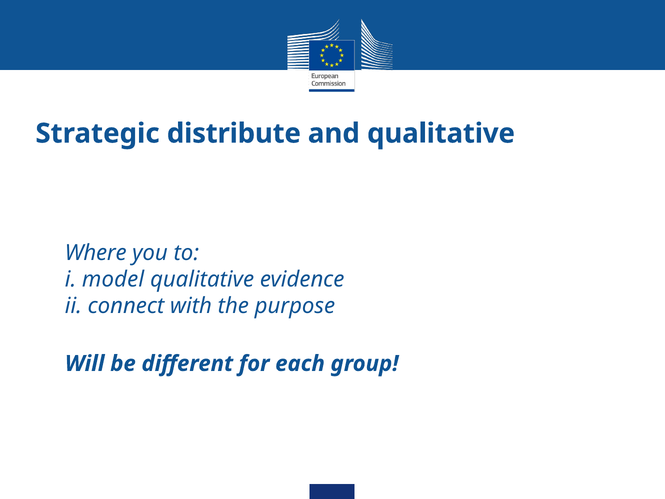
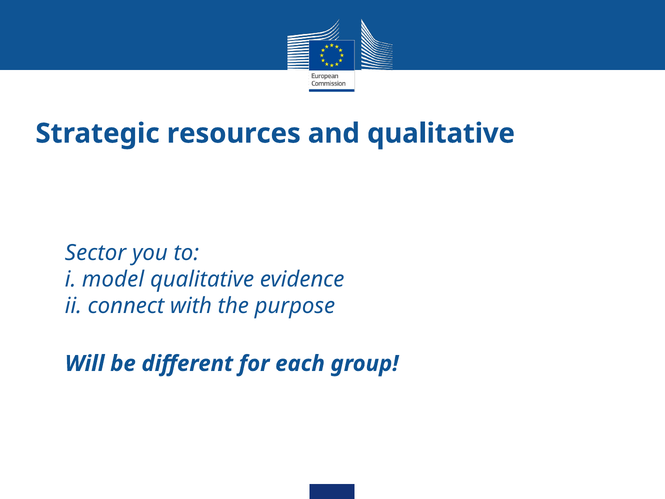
distribute: distribute -> resources
Where: Where -> Sector
